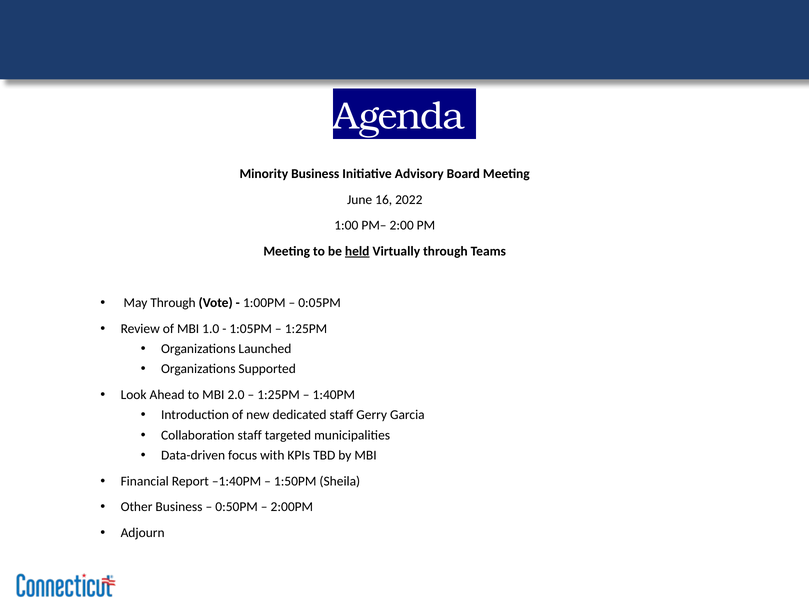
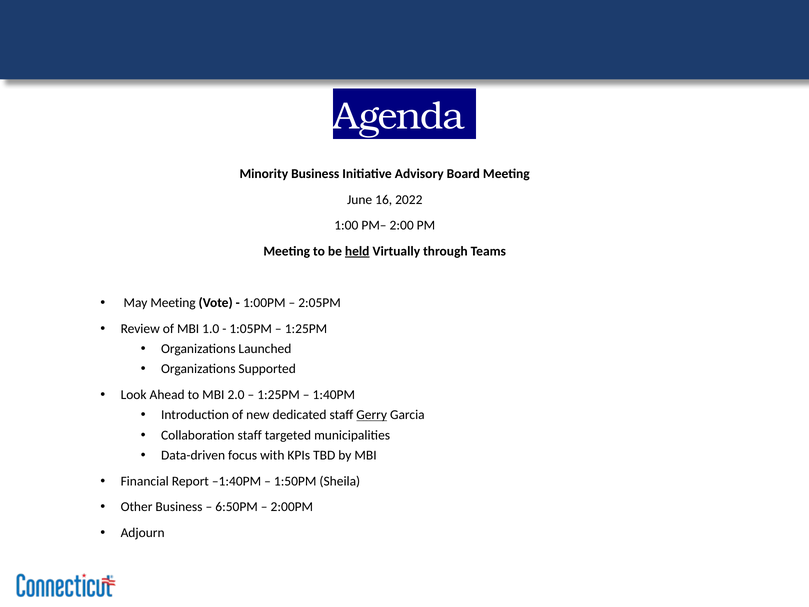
May Through: Through -> Meeting
0:05PM: 0:05PM -> 2:05PM
Gerry underline: none -> present
0:50PM: 0:50PM -> 6:50PM
